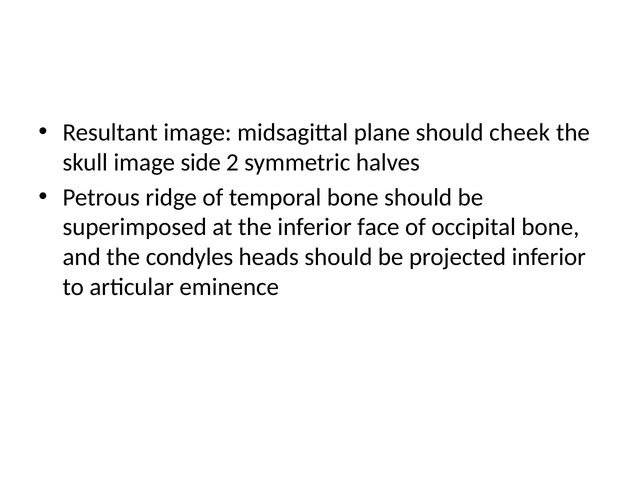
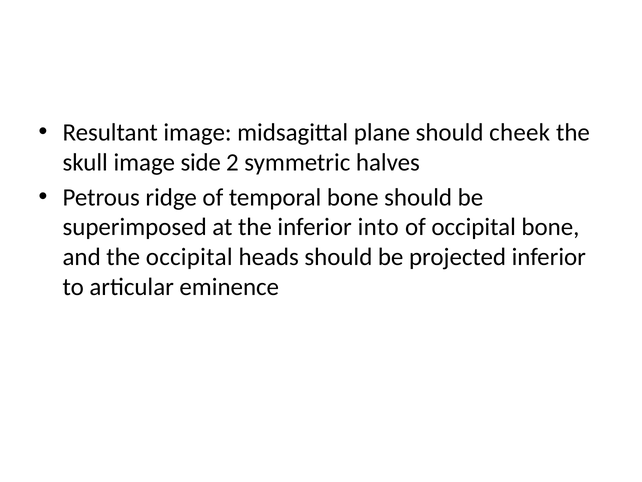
face: face -> into
the condyles: condyles -> occipital
